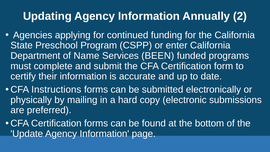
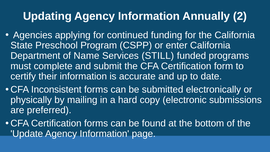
BEEN: BEEN -> STILL
Instructions: Instructions -> Inconsistent
